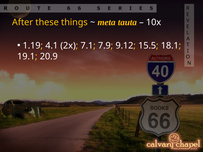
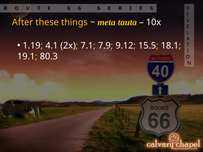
20.9: 20.9 -> 80.3
